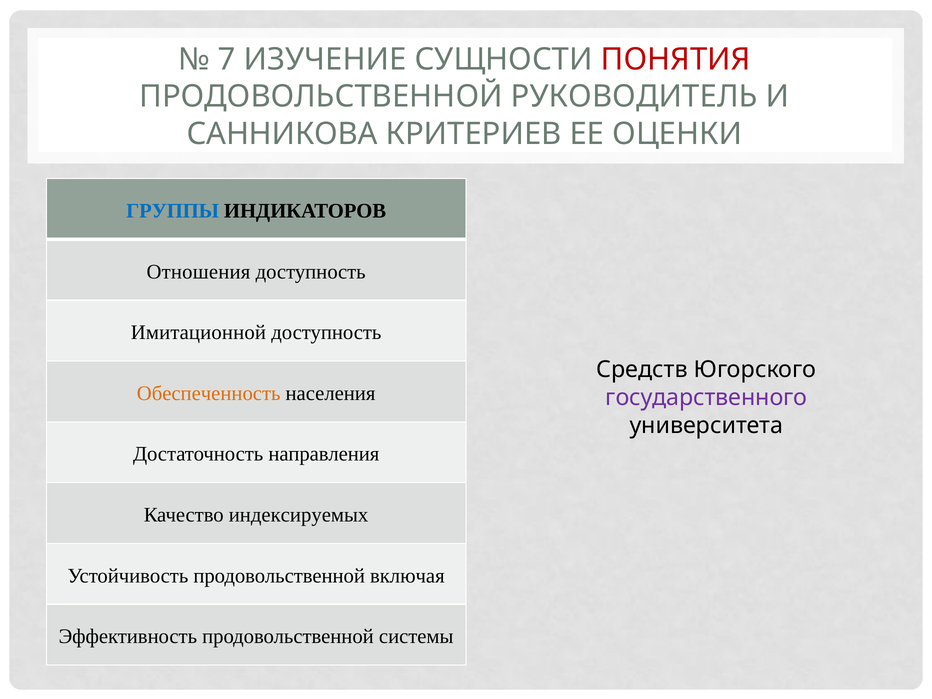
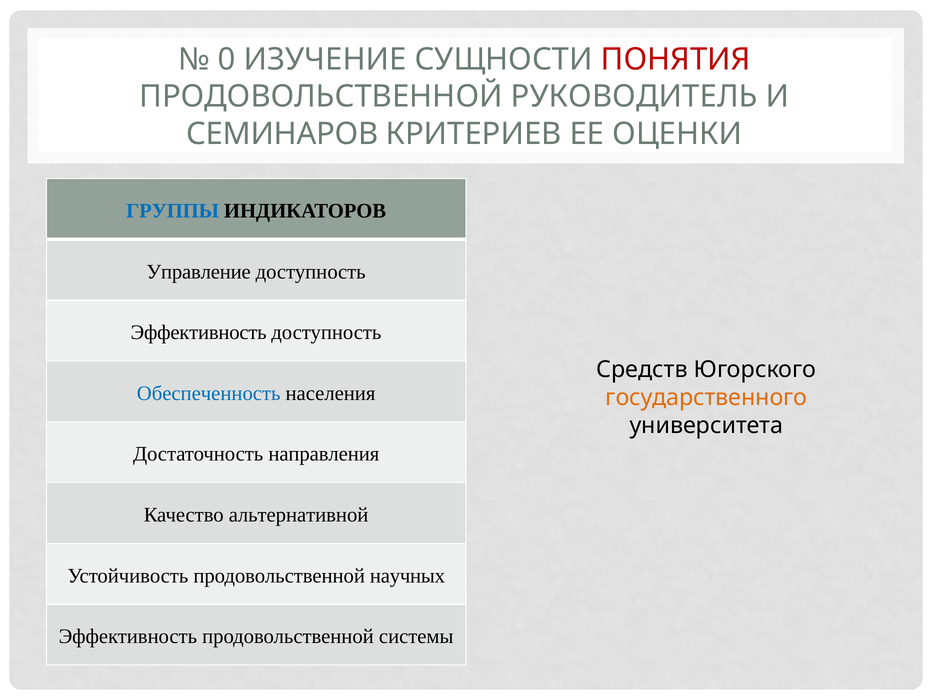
7: 7 -> 0
САННИКОВА: САННИКОВА -> СЕМИНАРОВ
Отношения: Отношения -> Управление
Имитационной at (198, 333): Имитационной -> Эффективность
Обеспеченность colour: orange -> blue
государственного colour: purple -> orange
индексируемых: индексируемых -> альтернативной
включая: включая -> научных
